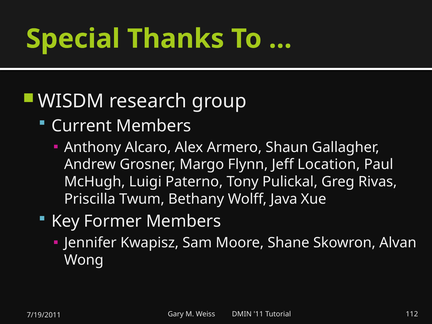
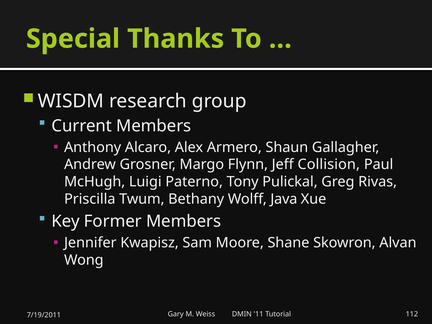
Location: Location -> Collision
